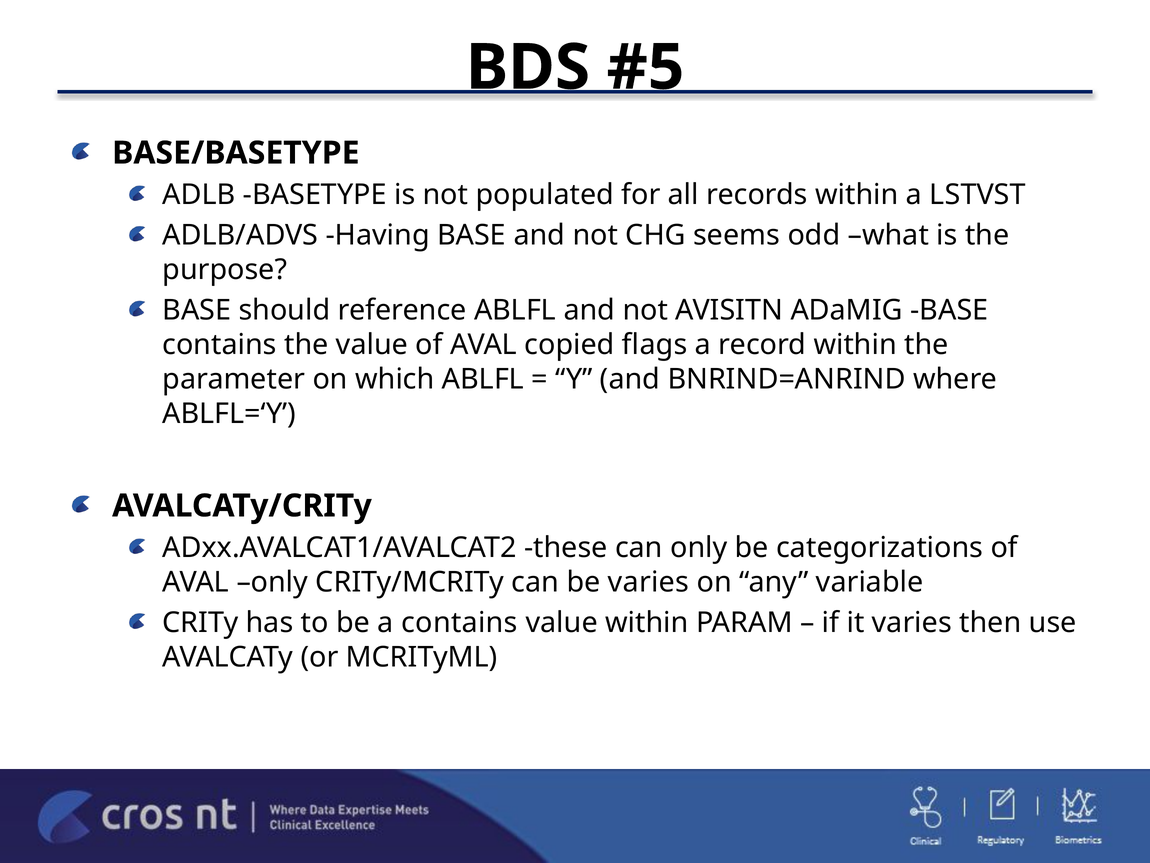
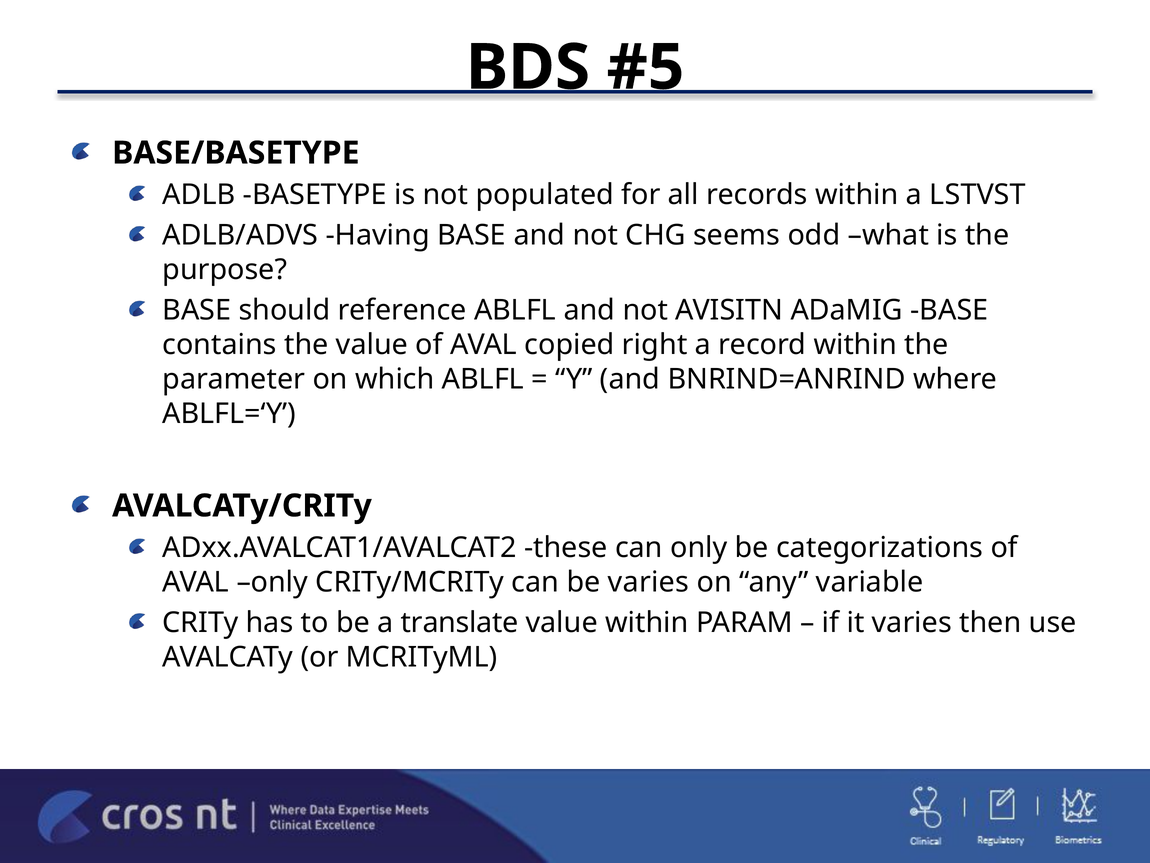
flags: flags -> right
a contains: contains -> translate
